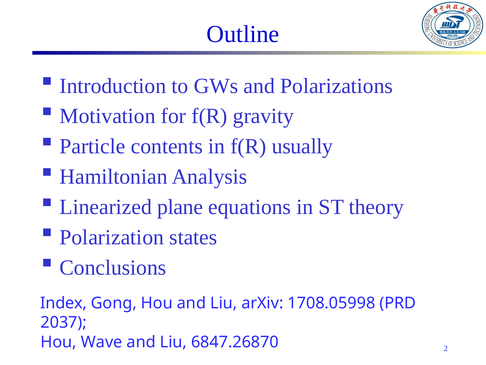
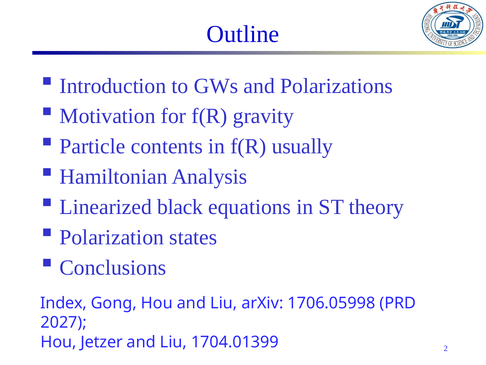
plane: plane -> black
1708.05998: 1708.05998 -> 1706.05998
2037: 2037 -> 2027
Wave: Wave -> Jetzer
6847.26870: 6847.26870 -> 1704.01399
